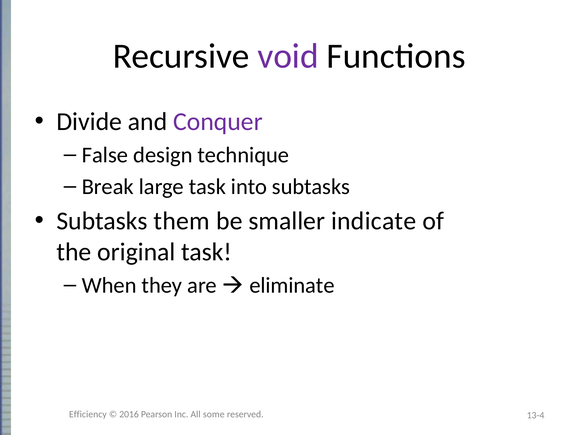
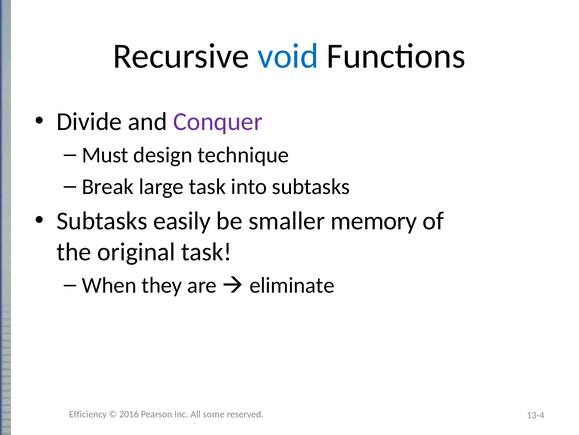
void colour: purple -> blue
False: False -> Must
them: them -> easily
indicate: indicate -> memory
